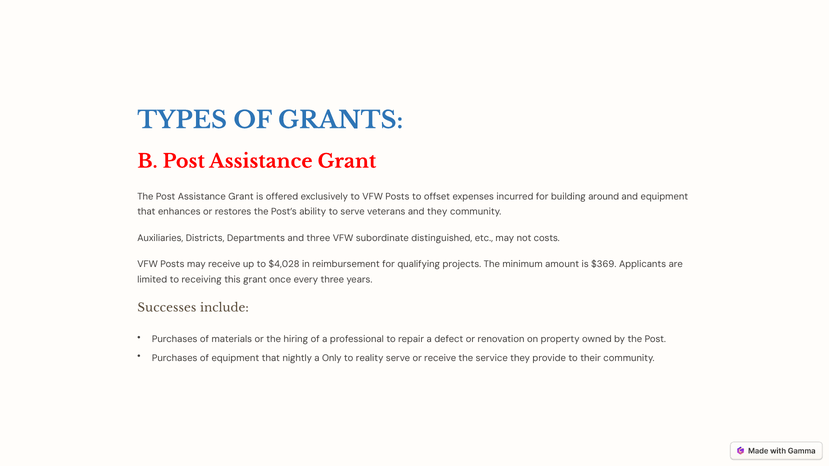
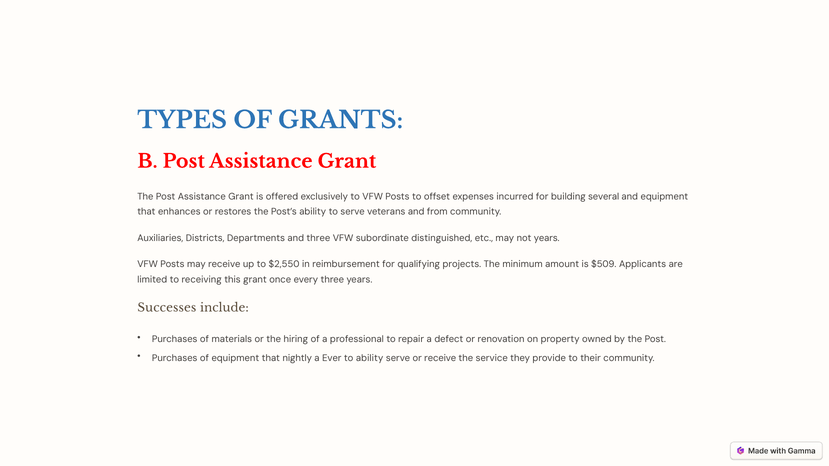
around: around -> several
and they: they -> from
not costs: costs -> years
$4,028: $4,028 -> $2,550
$369: $369 -> $509
Only: Only -> Ever
to reality: reality -> ability
